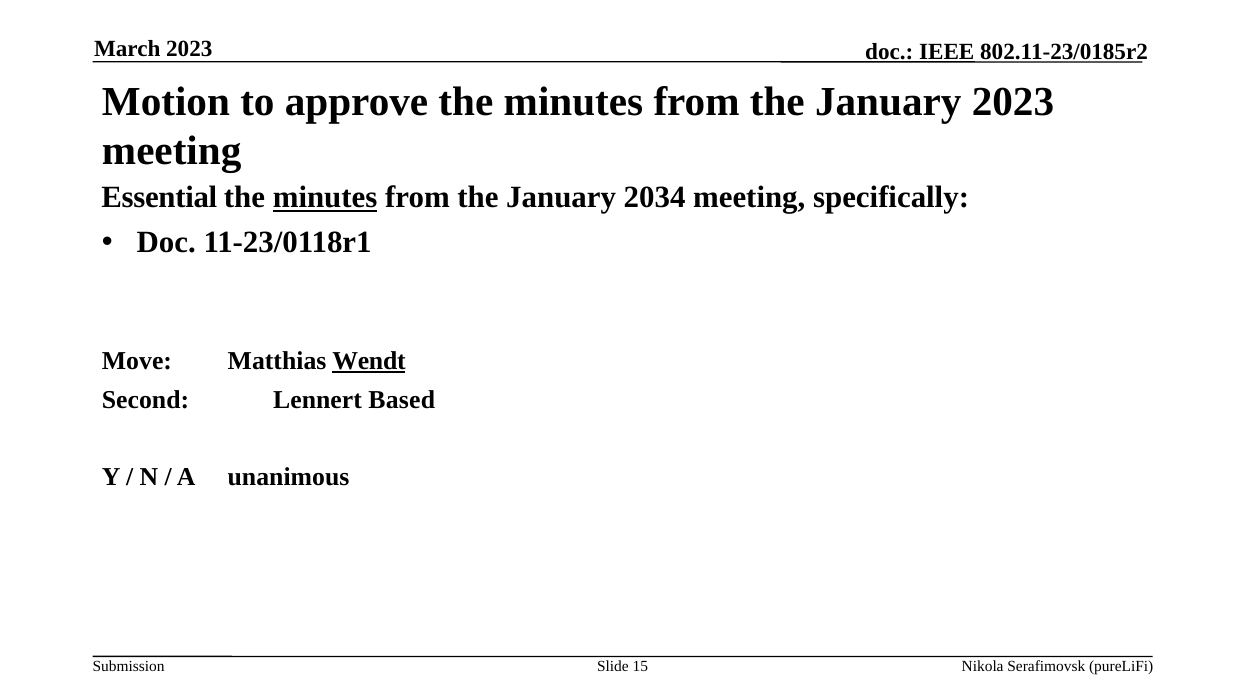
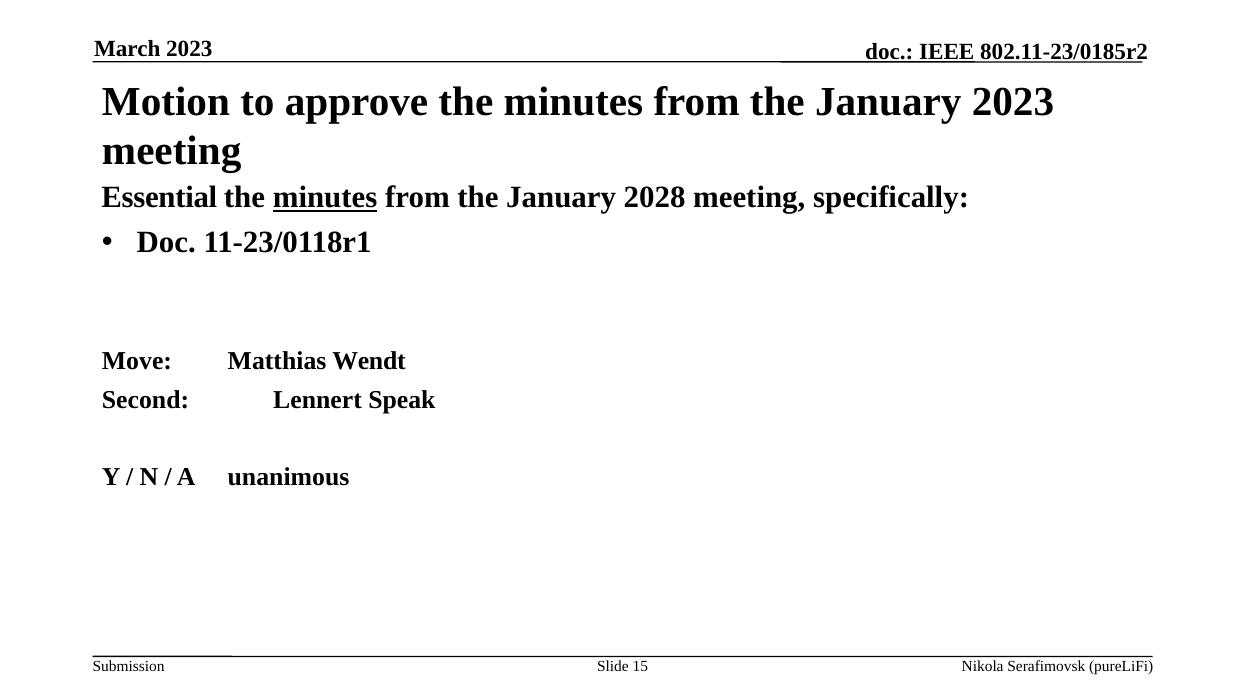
2034: 2034 -> 2028
Wendt underline: present -> none
Based: Based -> Speak
